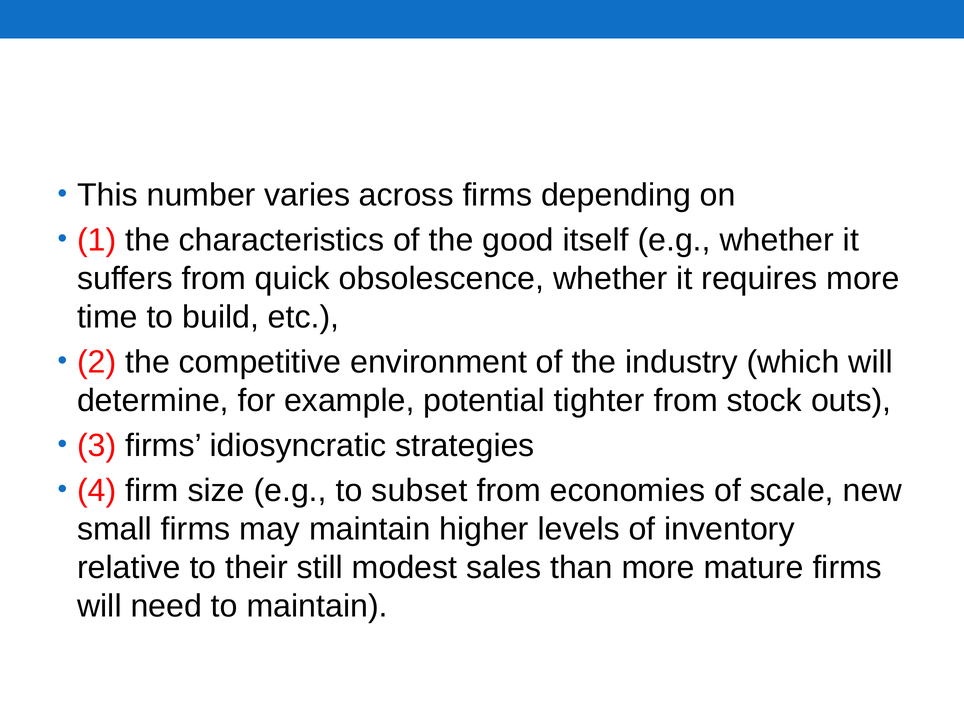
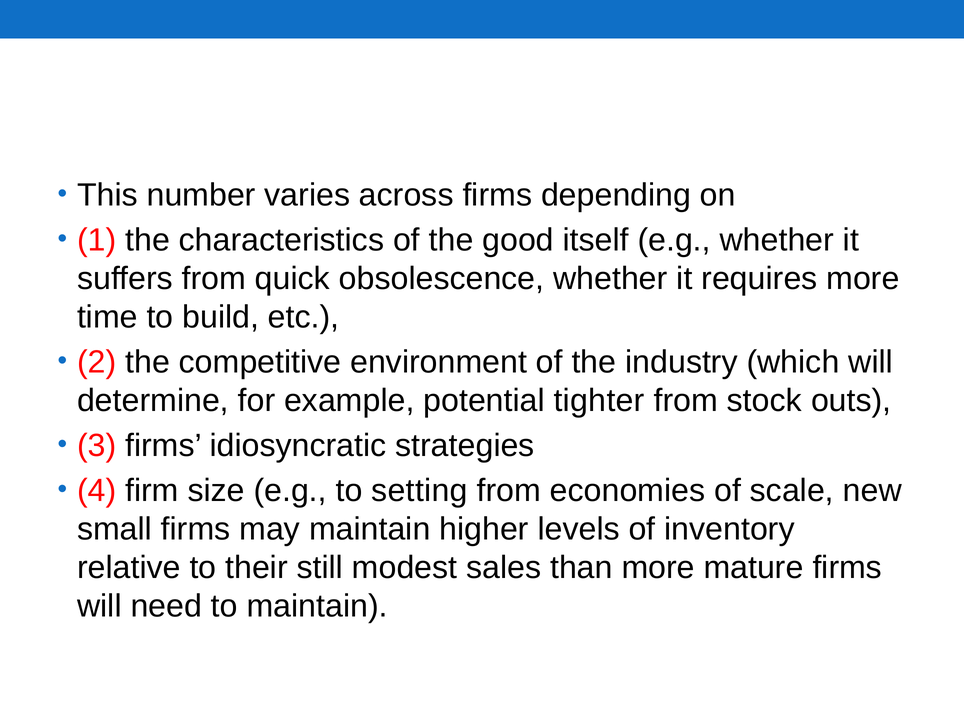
subset: subset -> setting
